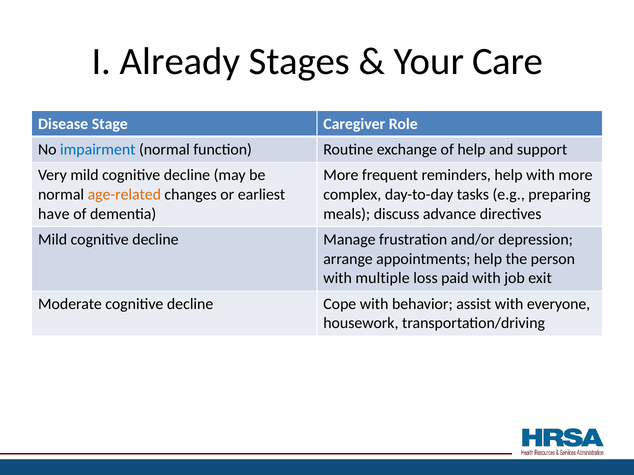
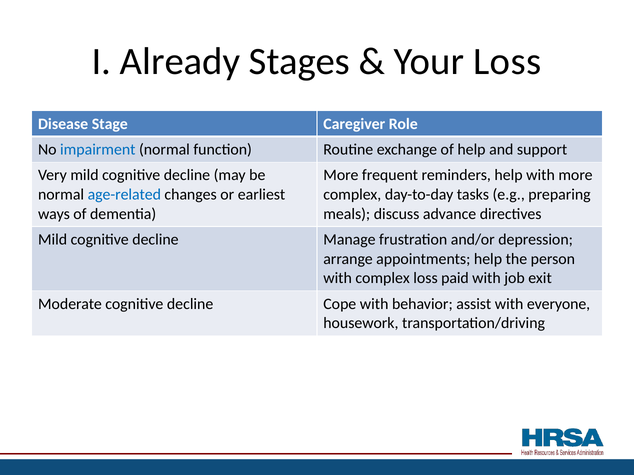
Your Care: Care -> Loss
age-related colour: orange -> blue
have: have -> ways
with multiple: multiple -> complex
